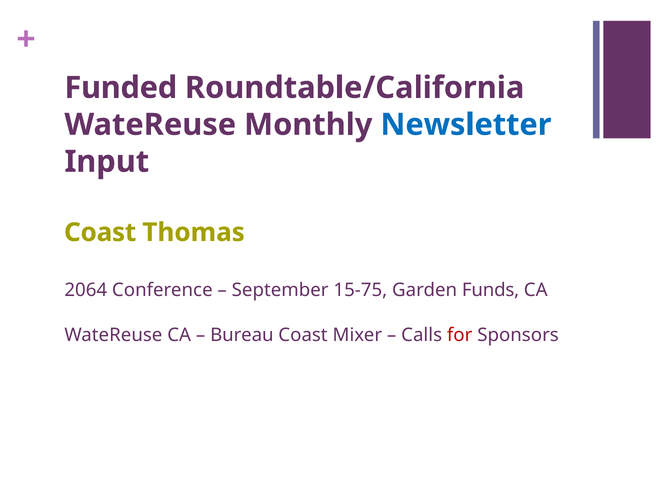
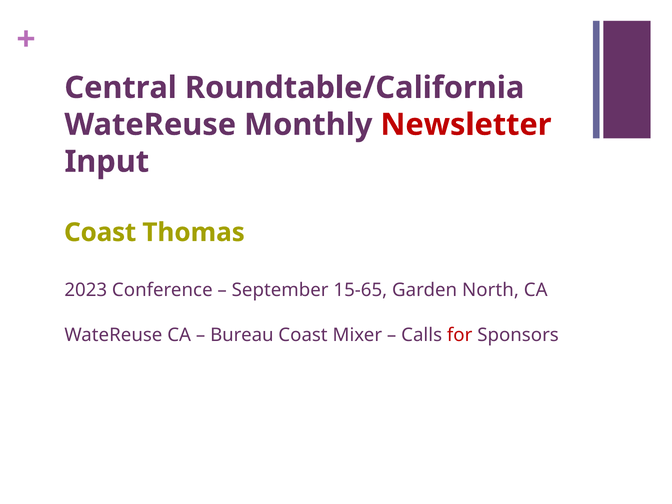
Funded: Funded -> Central
Newsletter colour: blue -> red
2064: 2064 -> 2023
15-75: 15-75 -> 15-65
Funds: Funds -> North
